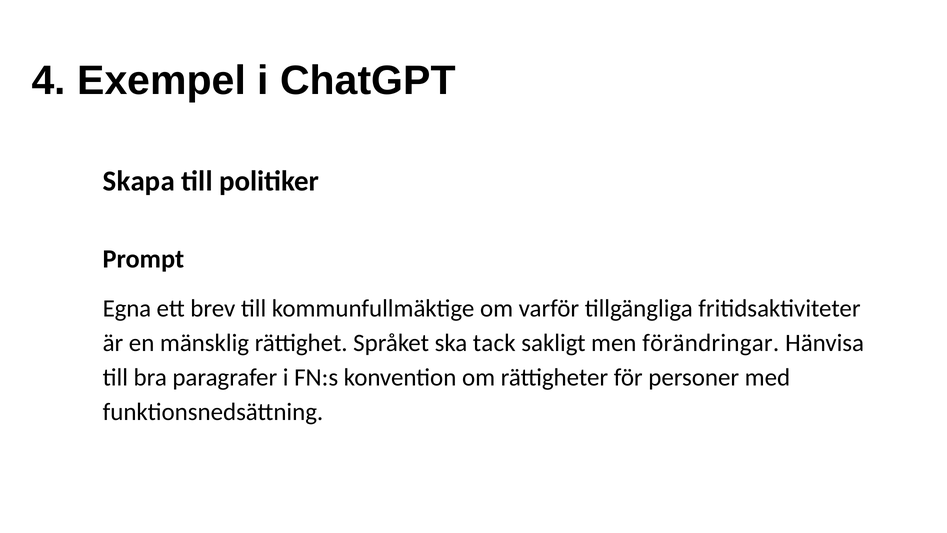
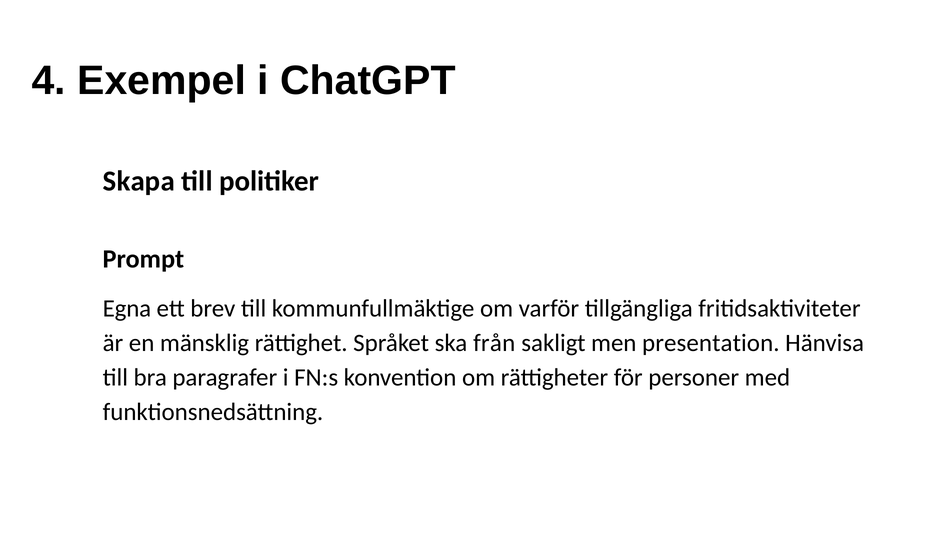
tack: tack -> från
förändringar: förändringar -> presentation
